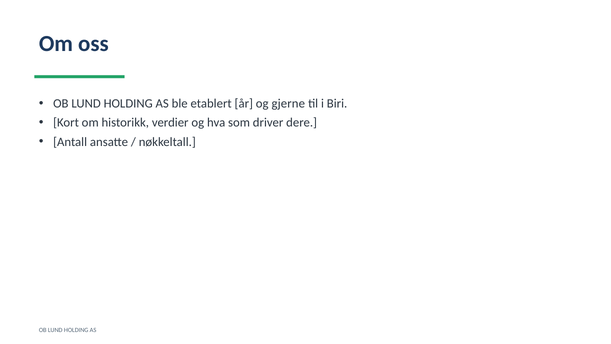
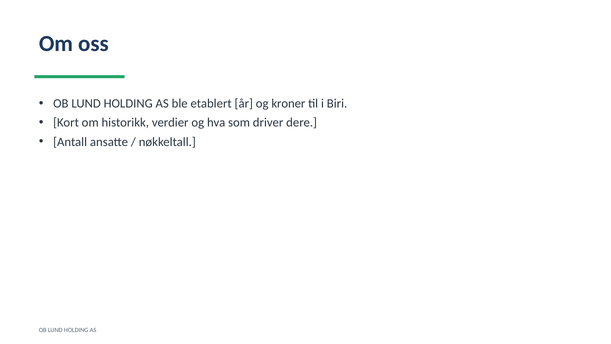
gjerne: gjerne -> kroner
